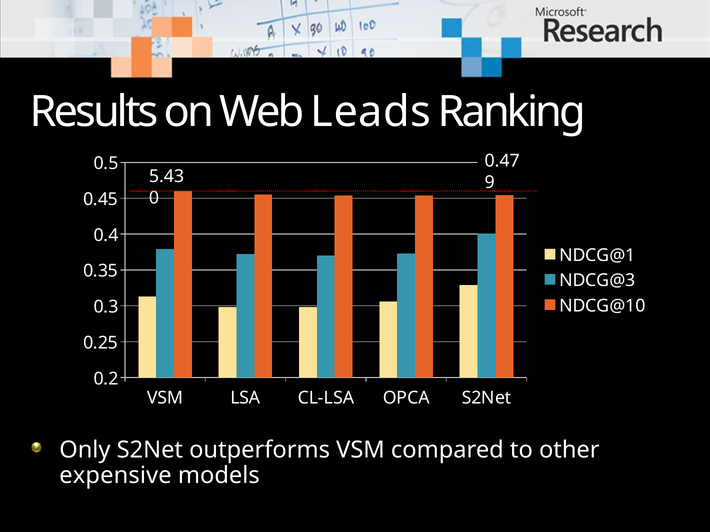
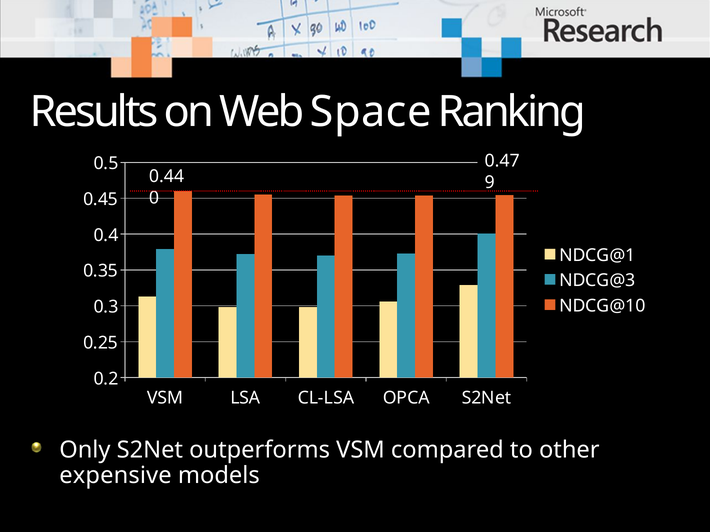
Leads: Leads -> Space
5.43: 5.43 -> 0.44
